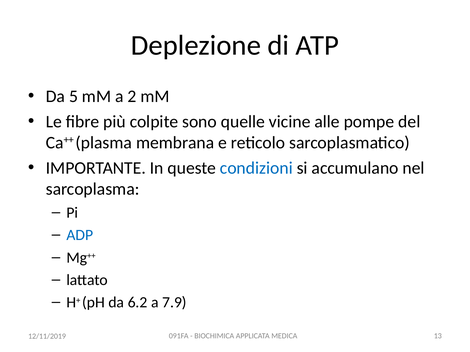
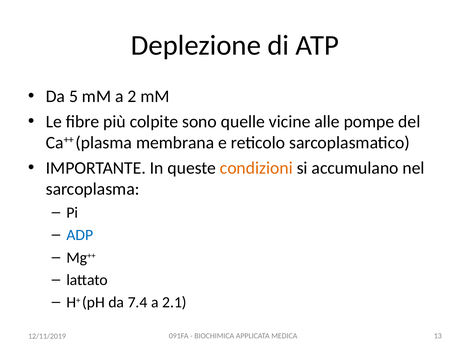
condizioni colour: blue -> orange
6.2: 6.2 -> 7.4
7.9: 7.9 -> 2.1
